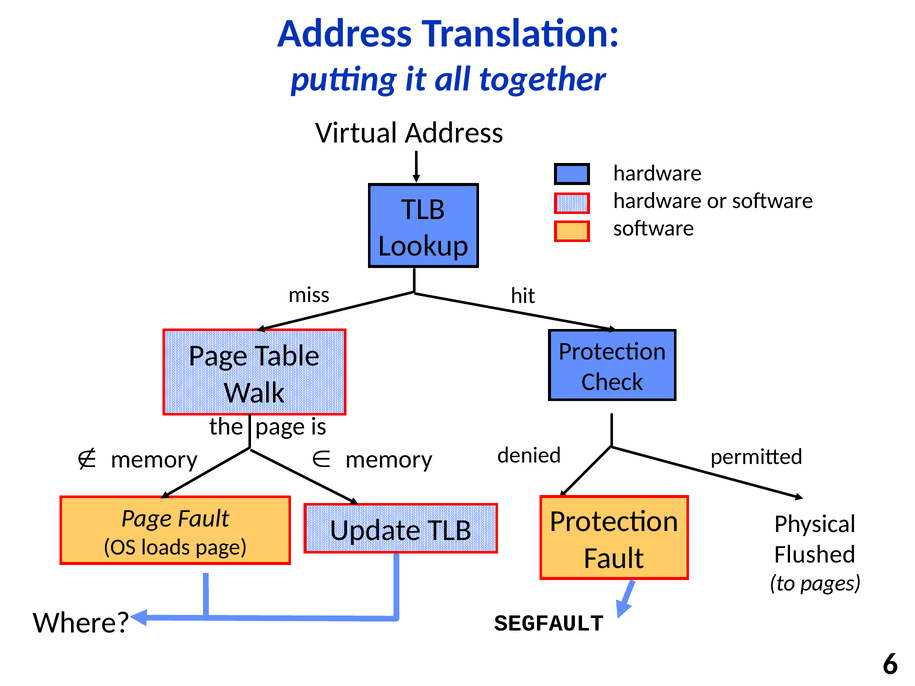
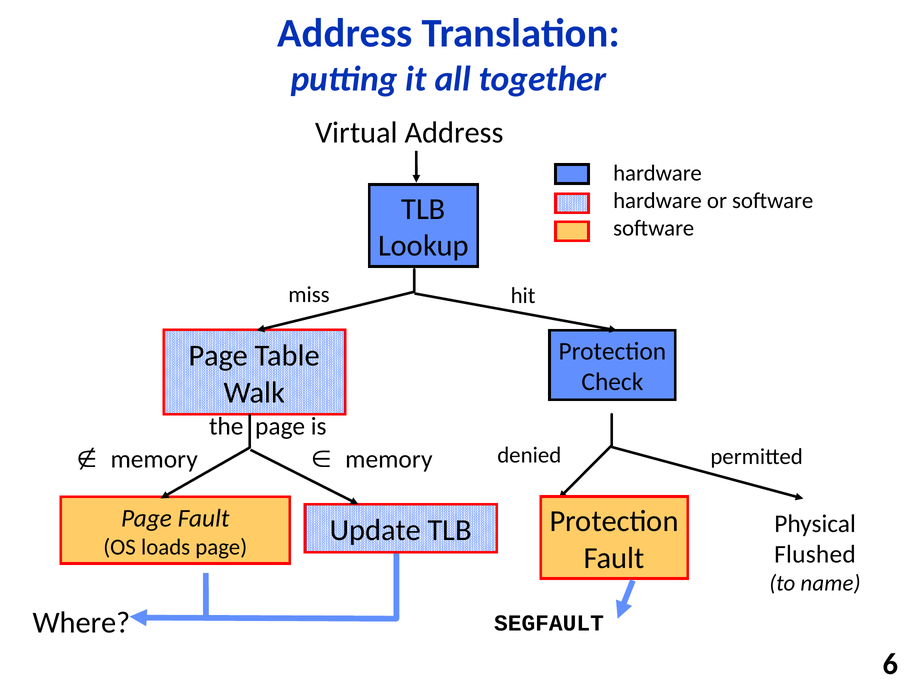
pages: pages -> name
